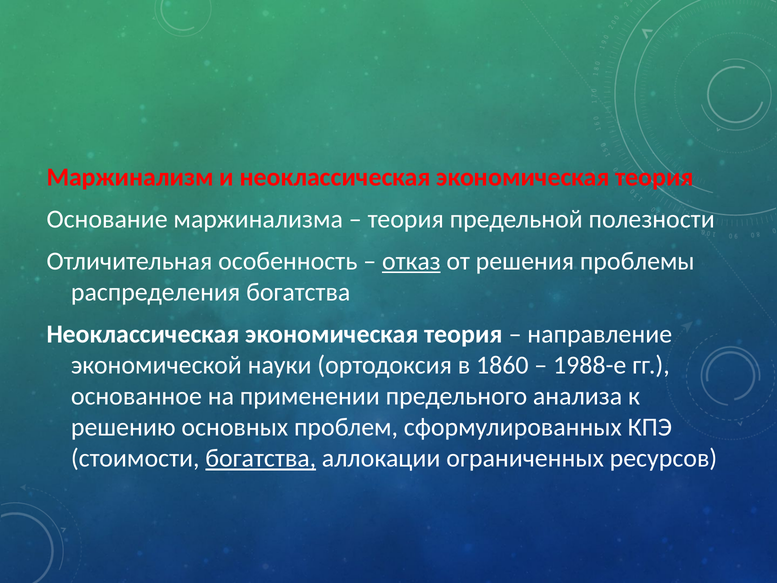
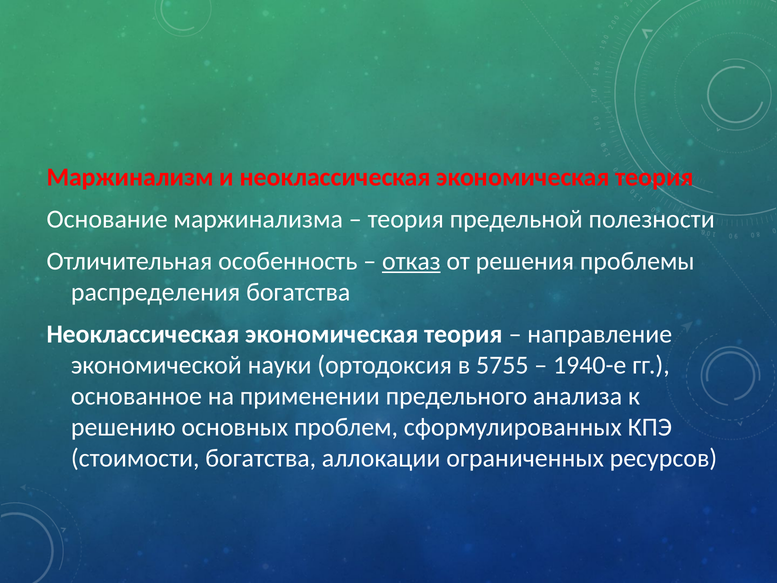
1860: 1860 -> 5755
1988-е: 1988-е -> 1940-е
богатства at (261, 458) underline: present -> none
